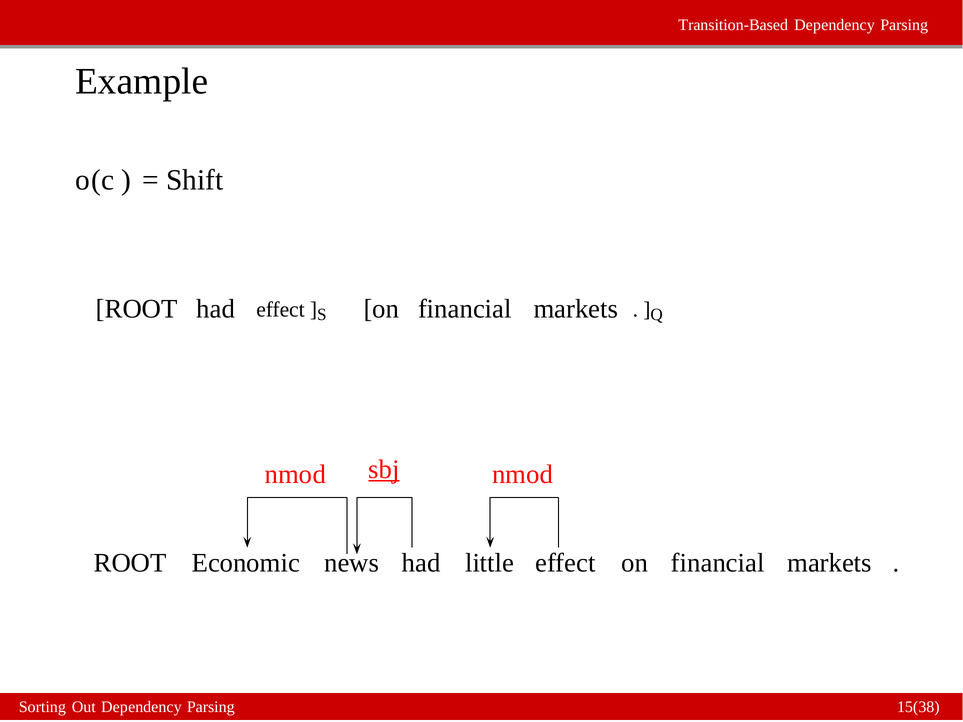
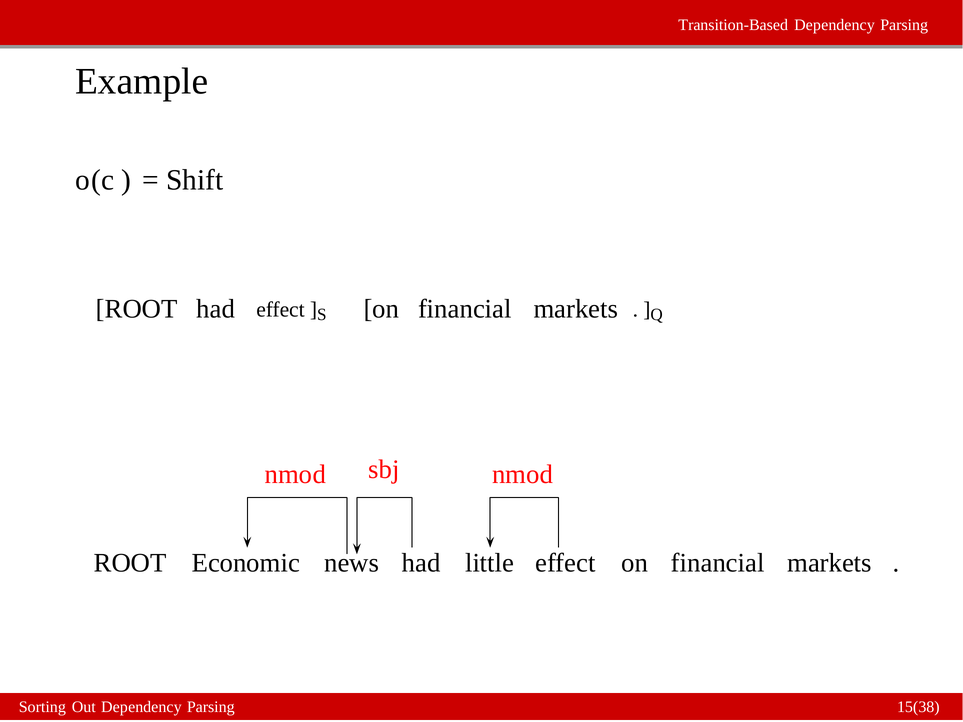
sbj underline: present -> none
